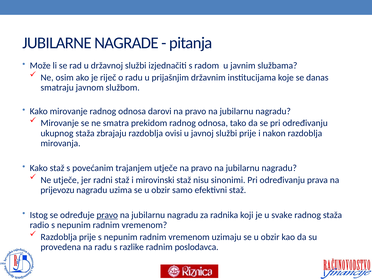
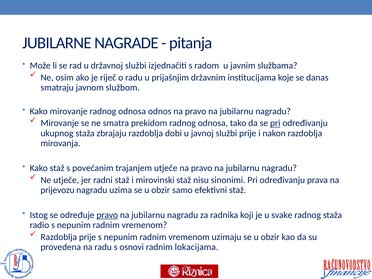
darovi: darovi -> odnos
pri at (275, 123) underline: none -> present
ovisi: ovisi -> dobi
razlike: razlike -> osnovi
poslodavca: poslodavca -> lokacijama
